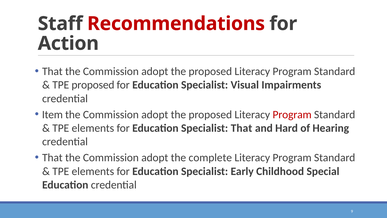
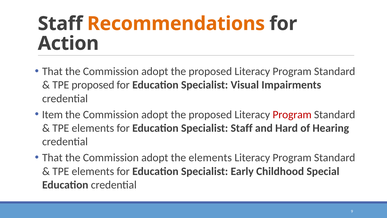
Recommendations colour: red -> orange
Specialist That: That -> Staff
the complete: complete -> elements
